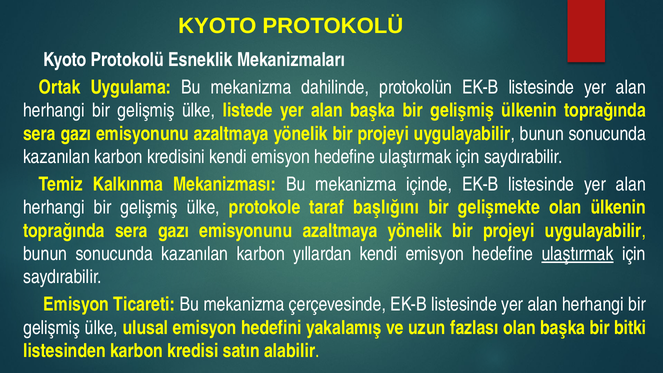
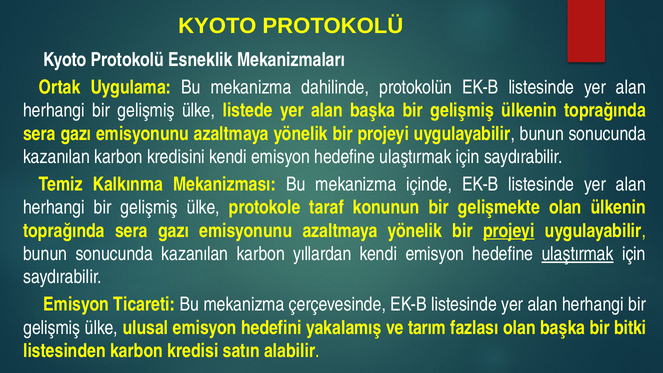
başlığını: başlığını -> konunun
projeyi at (509, 231) underline: none -> present
uzun: uzun -> tarım
